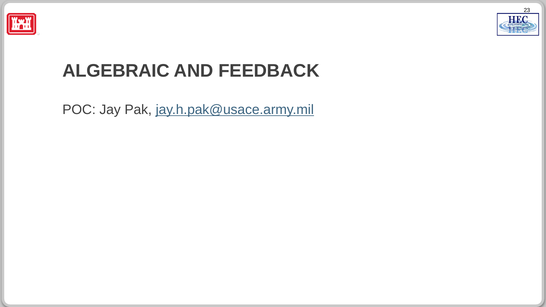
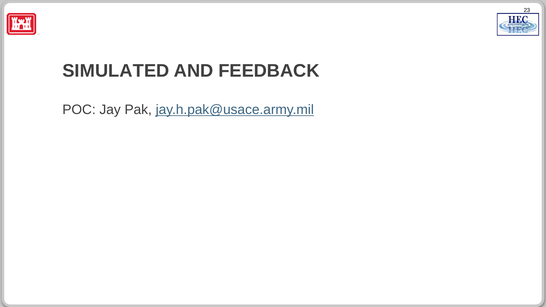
ALGEBRAIC: ALGEBRAIC -> SIMULATED
